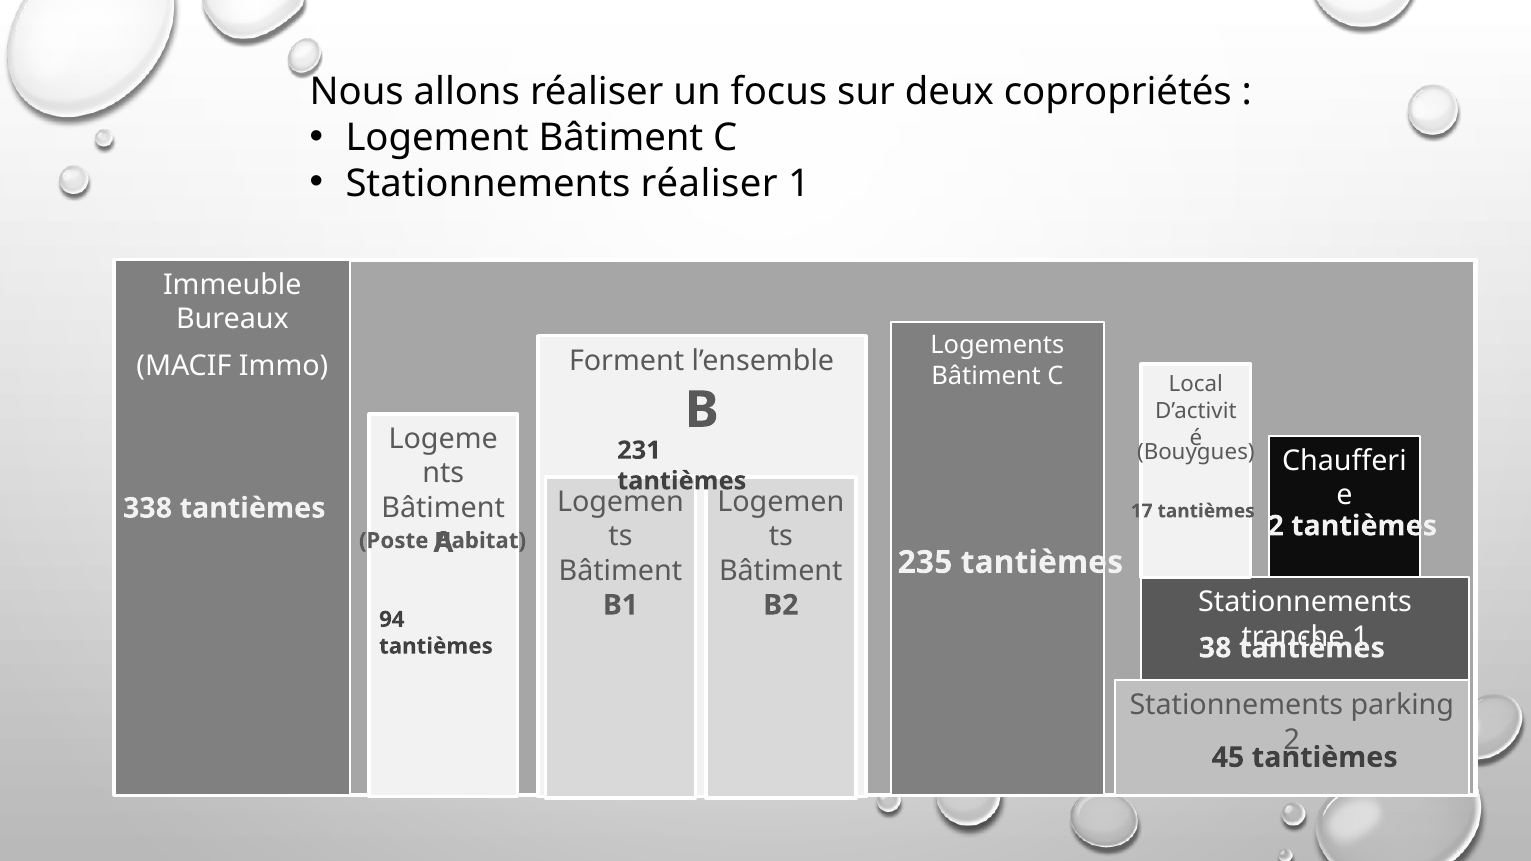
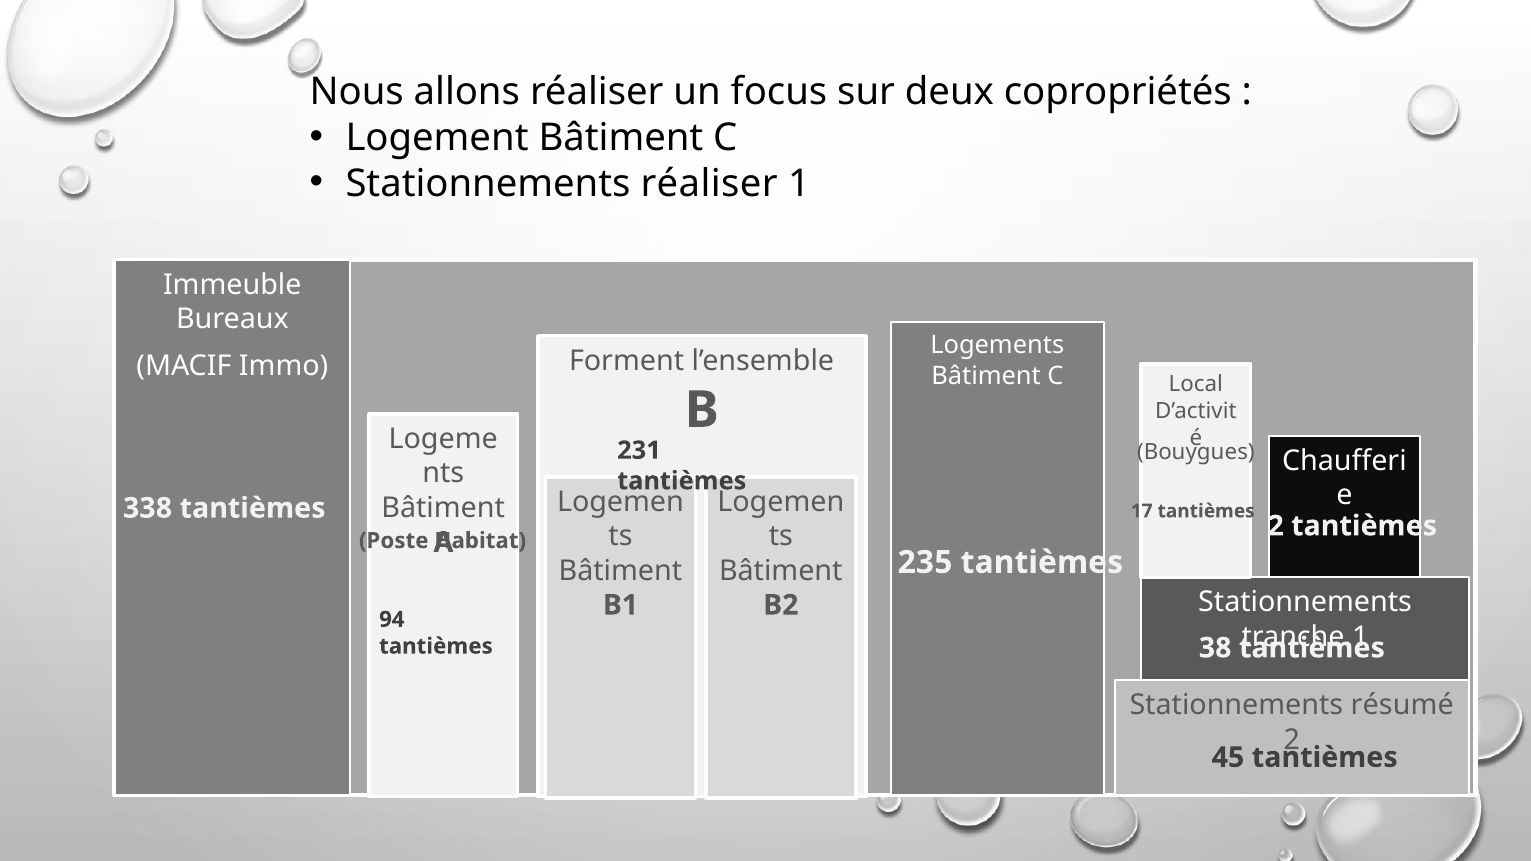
parking: parking -> résumé
